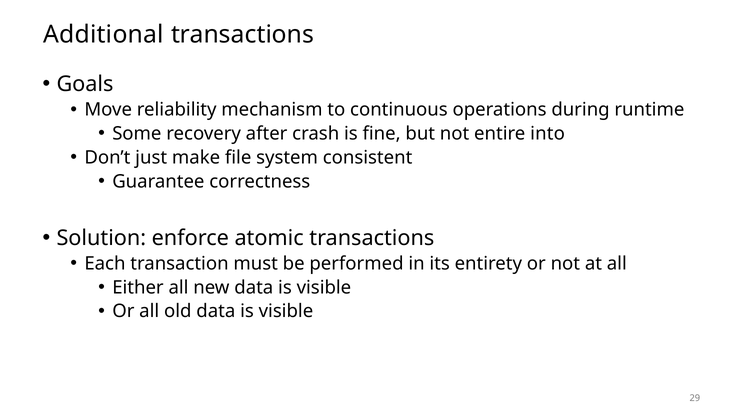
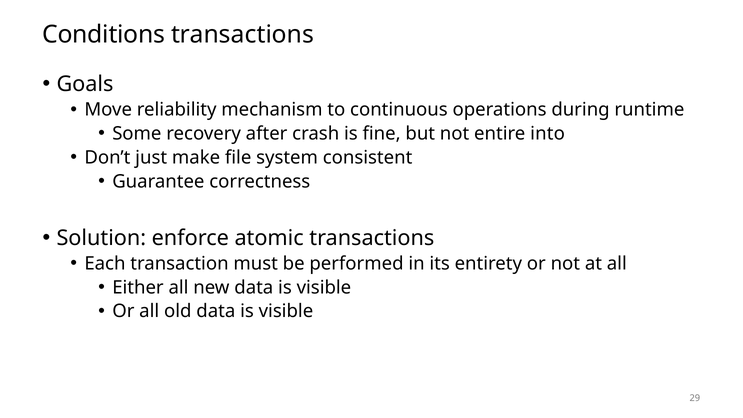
Additional: Additional -> Conditions
